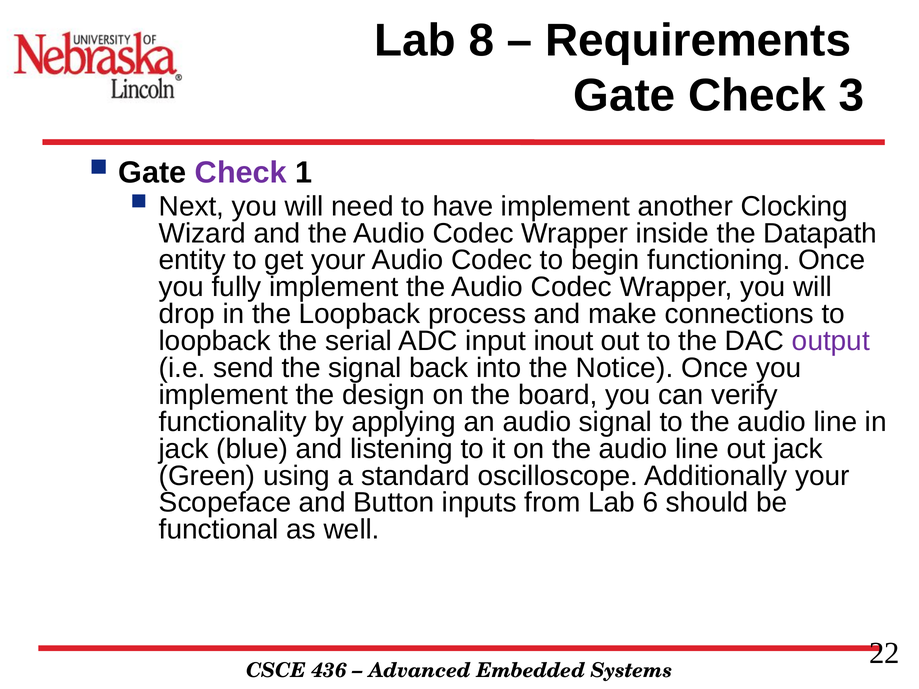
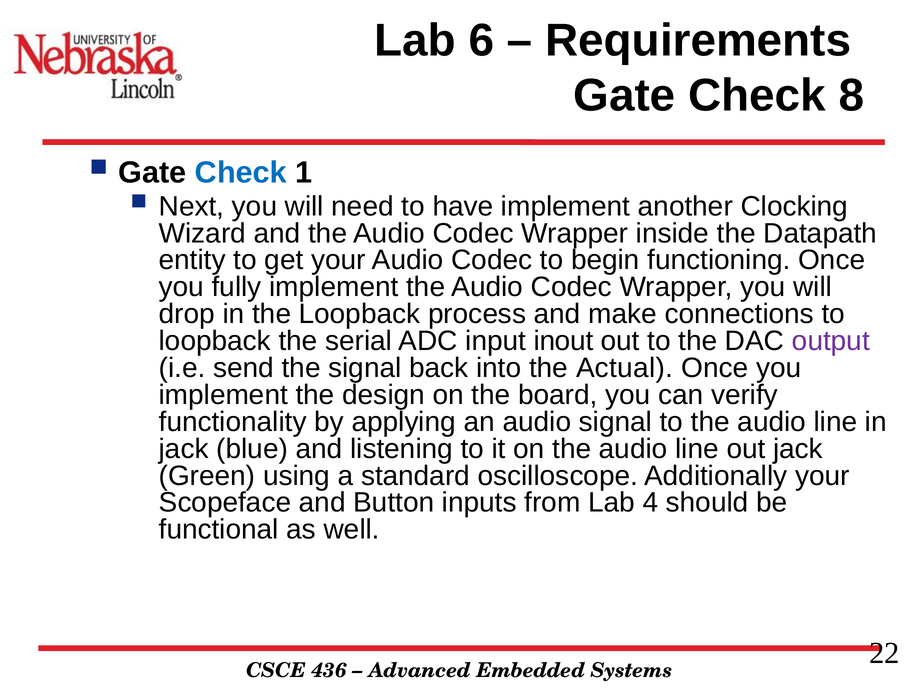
8: 8 -> 6
3: 3 -> 8
Check at (241, 172) colour: purple -> blue
Notice: Notice -> Actual
6: 6 -> 4
